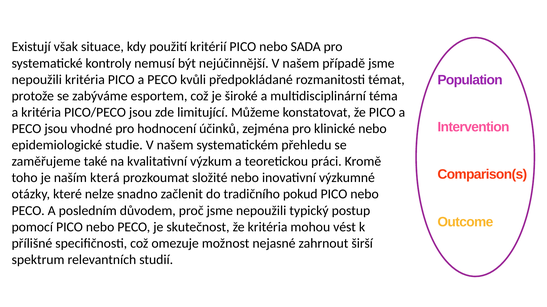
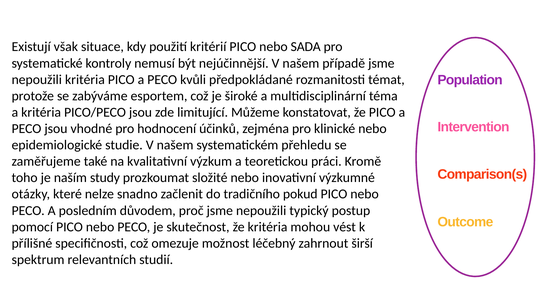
která: která -> study
nejasné: nejasné -> léčebný
